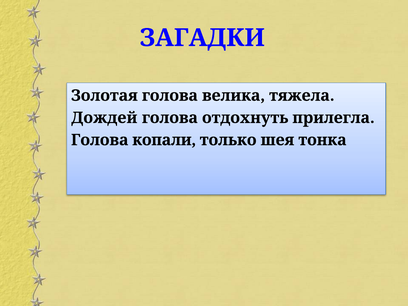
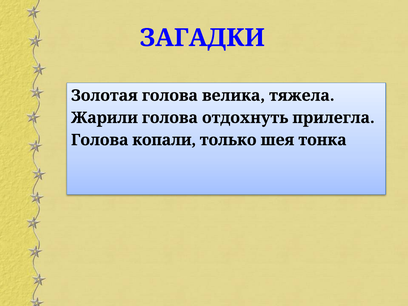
Дождей: Дождей -> Жарили
